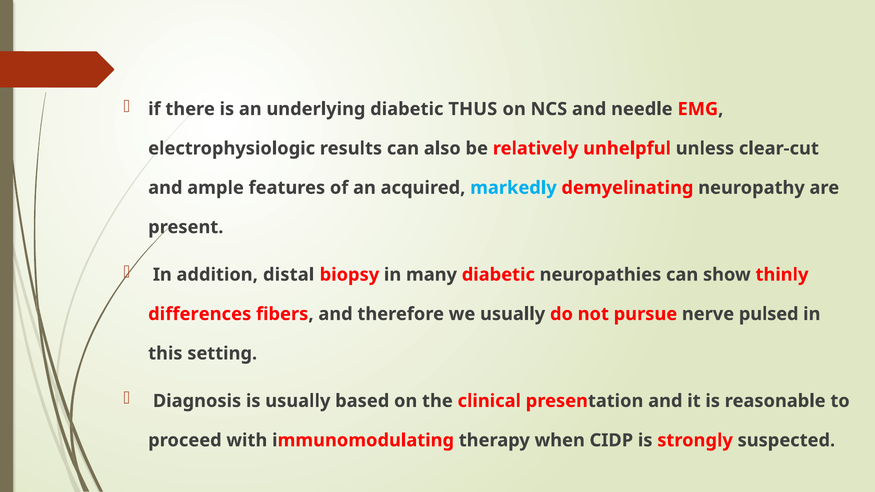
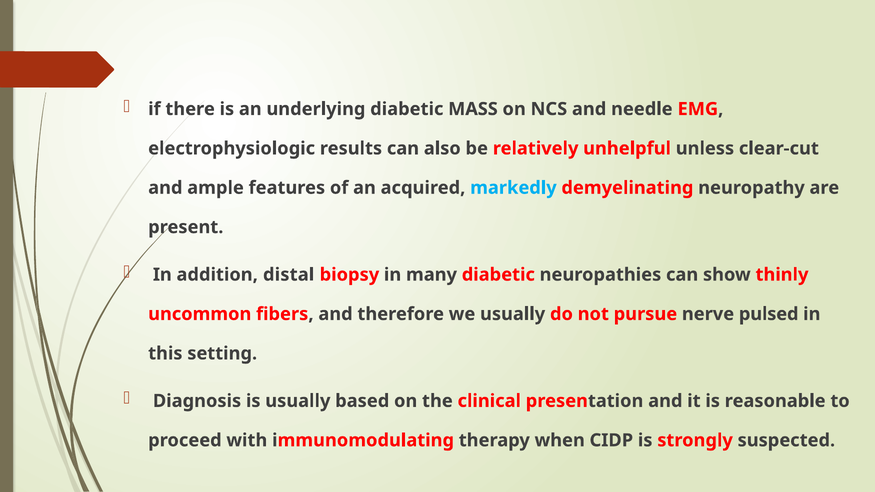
THUS: THUS -> MASS
differences: differences -> uncommon
